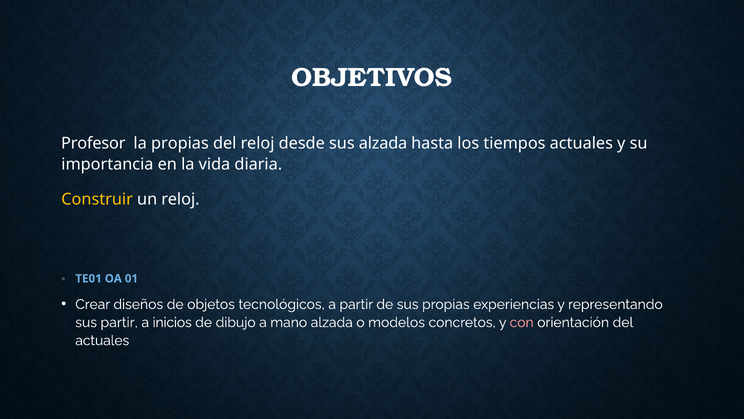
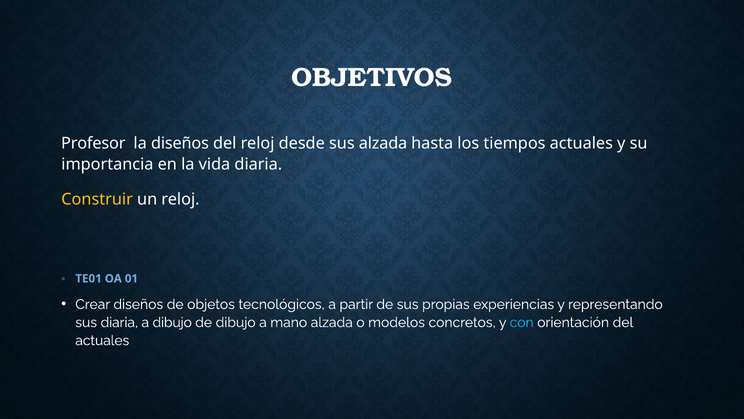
la propias: propias -> diseños
sus partir: partir -> diaria
a inicios: inicios -> dibujo
con colour: pink -> light blue
